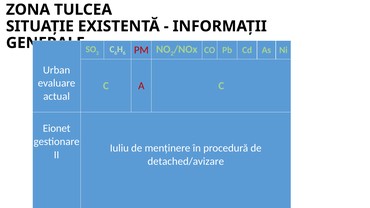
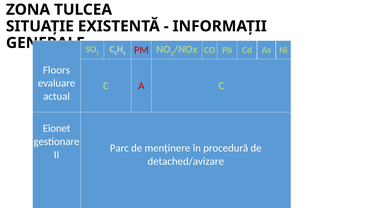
Urban: Urban -> Floors
Iuliu: Iuliu -> Parc
